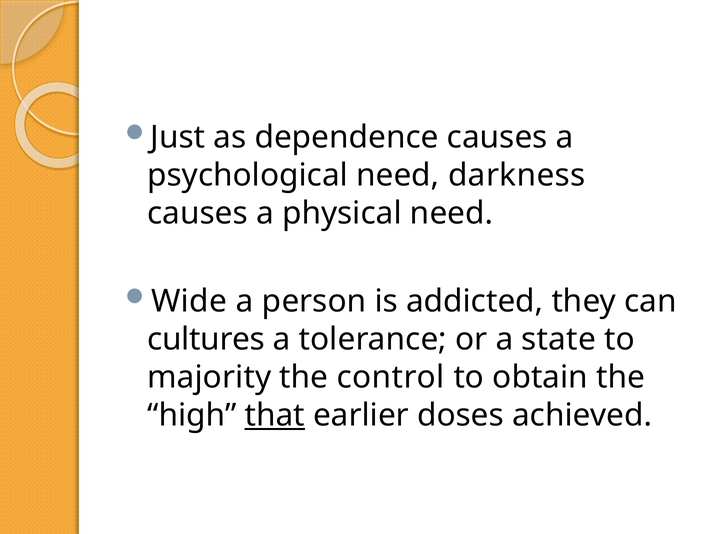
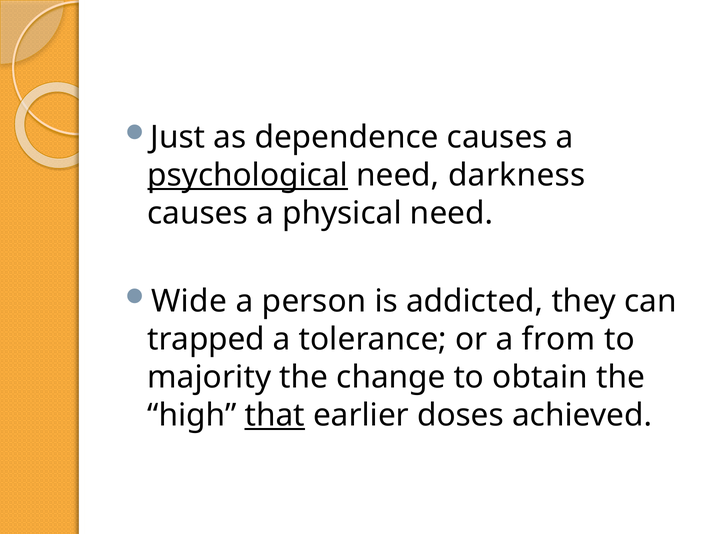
psychological underline: none -> present
cultures: cultures -> trapped
state: state -> from
control: control -> change
